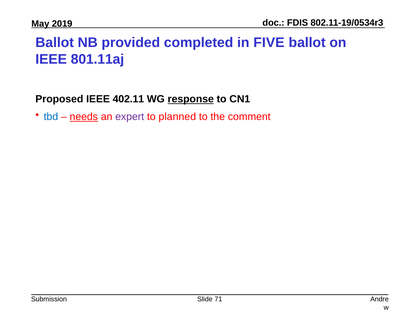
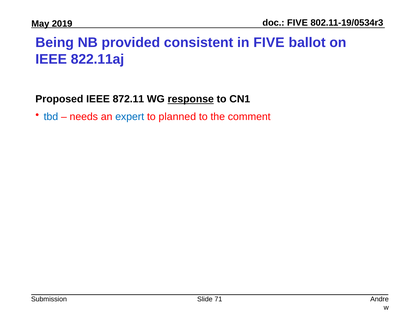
FDIS at (298, 23): FDIS -> FIVE
Ballot at (55, 43): Ballot -> Being
completed: completed -> consistent
801.11aj: 801.11aj -> 822.11aj
402.11: 402.11 -> 872.11
needs underline: present -> none
expert colour: purple -> blue
